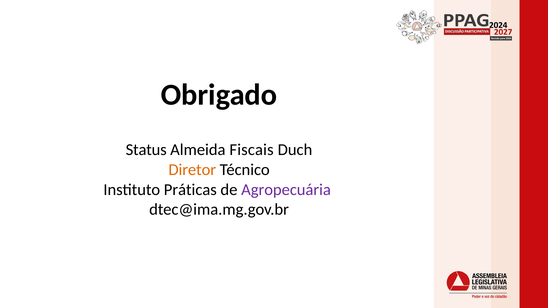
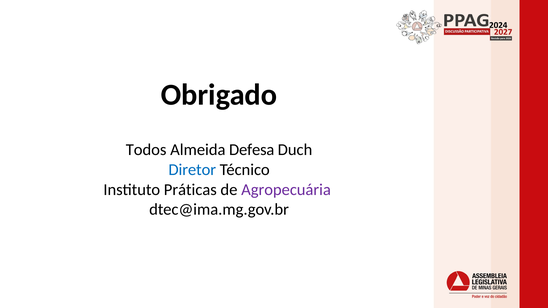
Status: Status -> Todos
Fiscais: Fiscais -> Defesa
Diretor colour: orange -> blue
